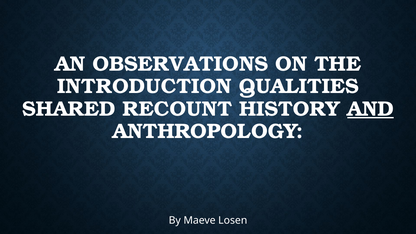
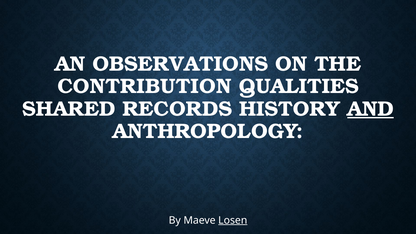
INTRODUCTION: INTRODUCTION -> CONTRIBUTION
RECOUNT: RECOUNT -> RECORDS
Losen underline: none -> present
